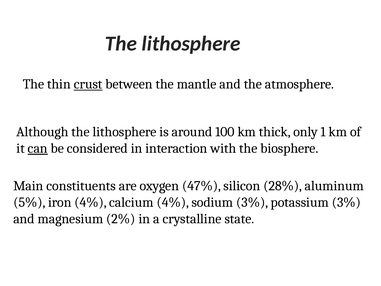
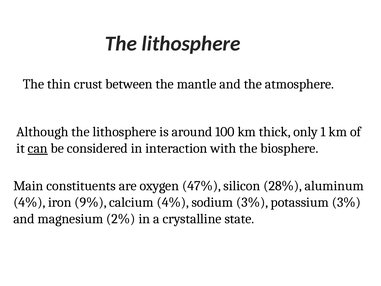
crust underline: present -> none
5% at (29, 202): 5% -> 4%
iron 4%: 4% -> 9%
